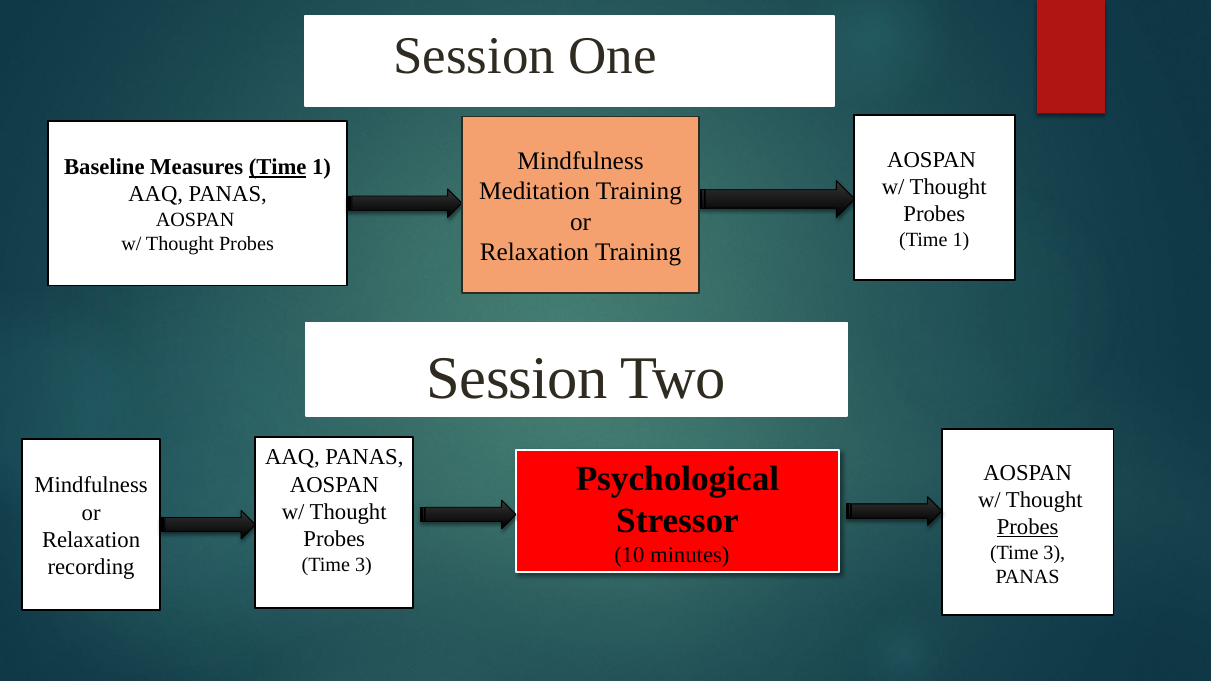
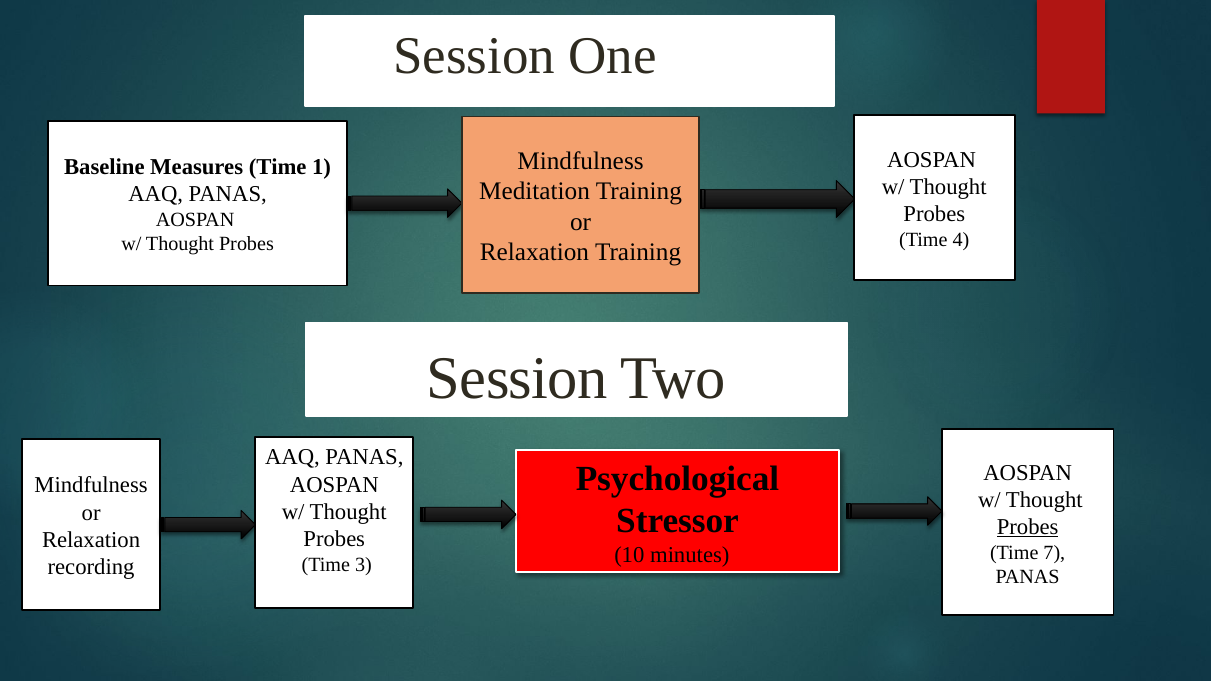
Time at (278, 167) underline: present -> none
1 at (961, 240): 1 -> 4
3 at (1054, 553): 3 -> 7
